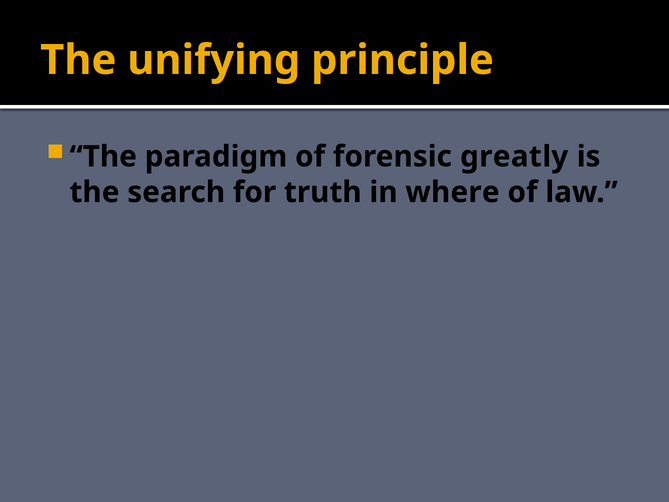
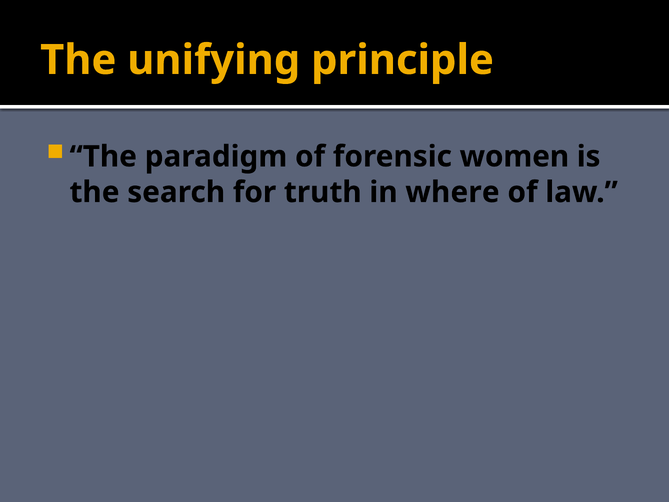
greatly: greatly -> women
